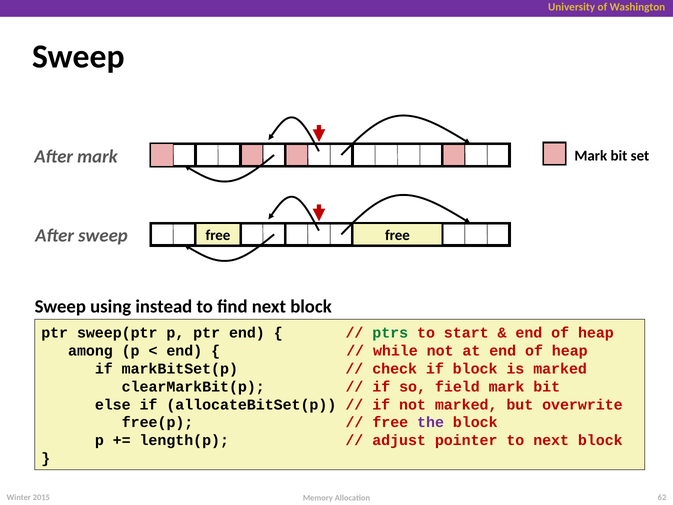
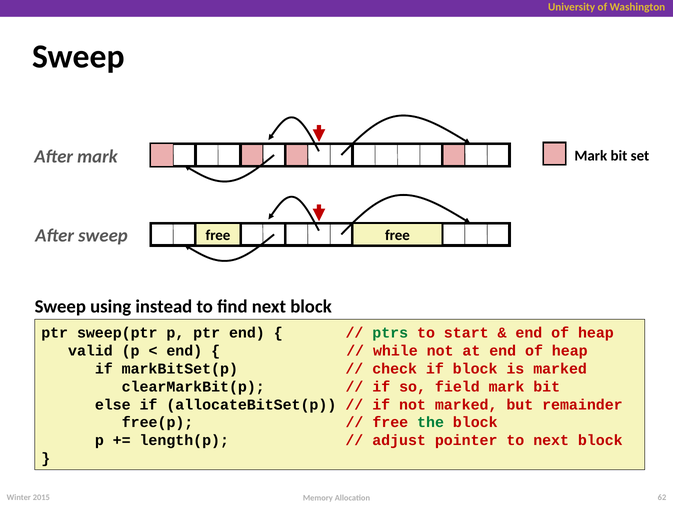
among: among -> valid
overwrite: overwrite -> remainder
the colour: purple -> green
